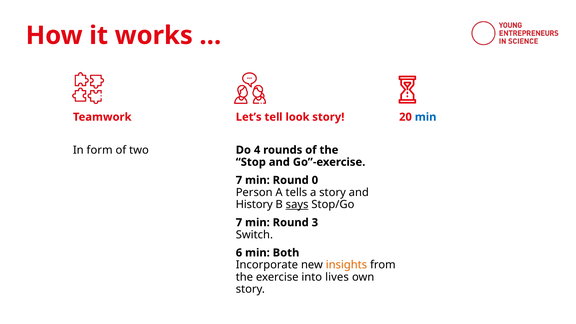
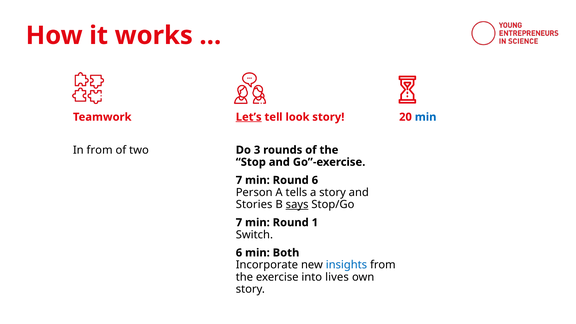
Let’s underline: none -> present
In form: form -> from
4: 4 -> 3
Round 0: 0 -> 6
History: History -> Stories
3: 3 -> 1
insights colour: orange -> blue
